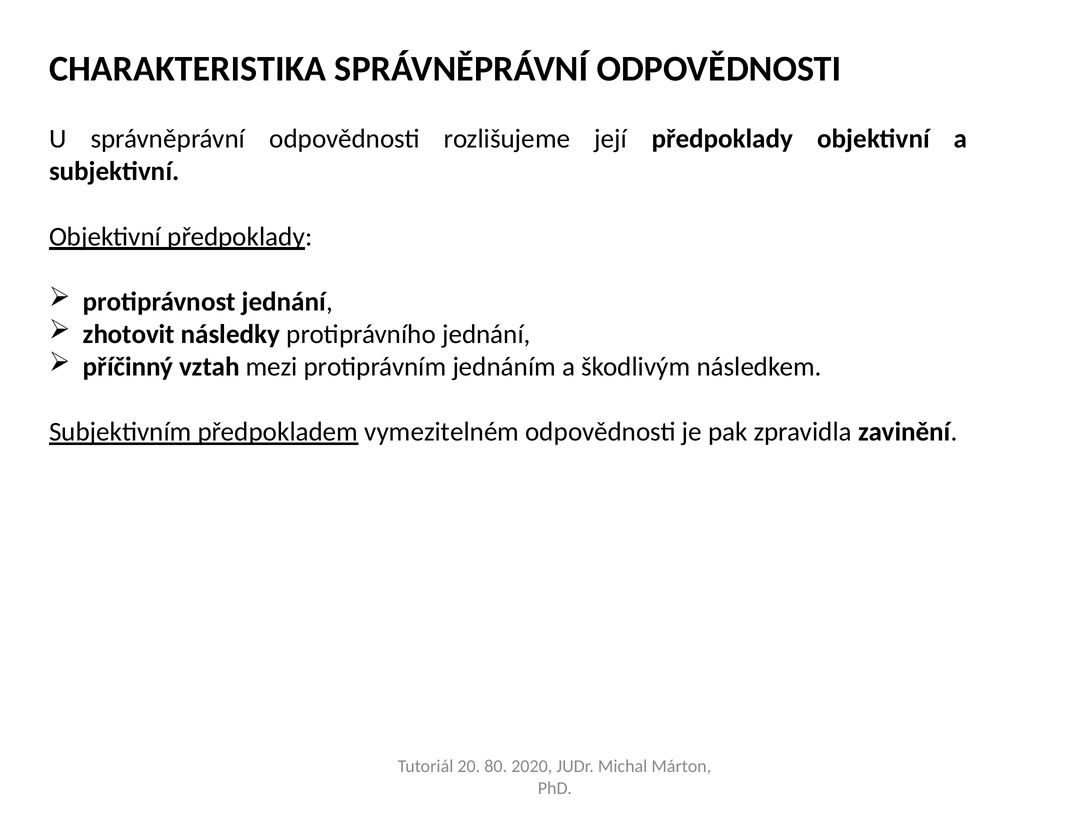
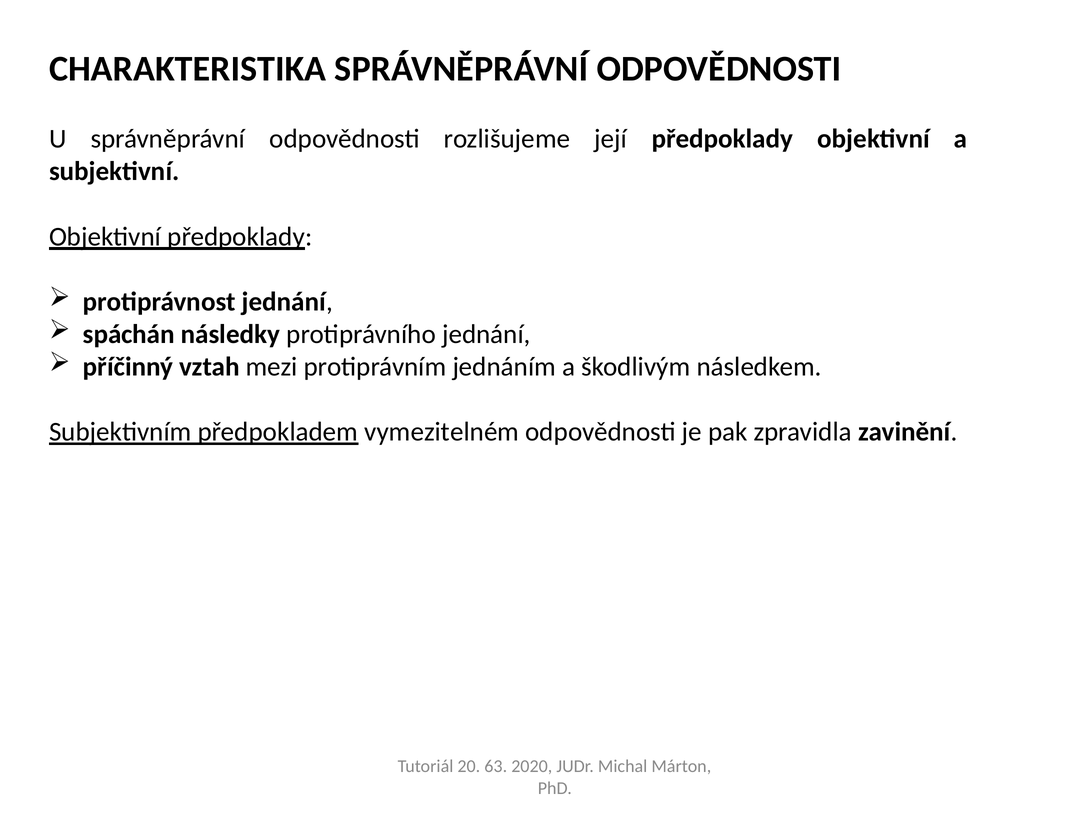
zhotovit: zhotovit -> spáchán
80: 80 -> 63
